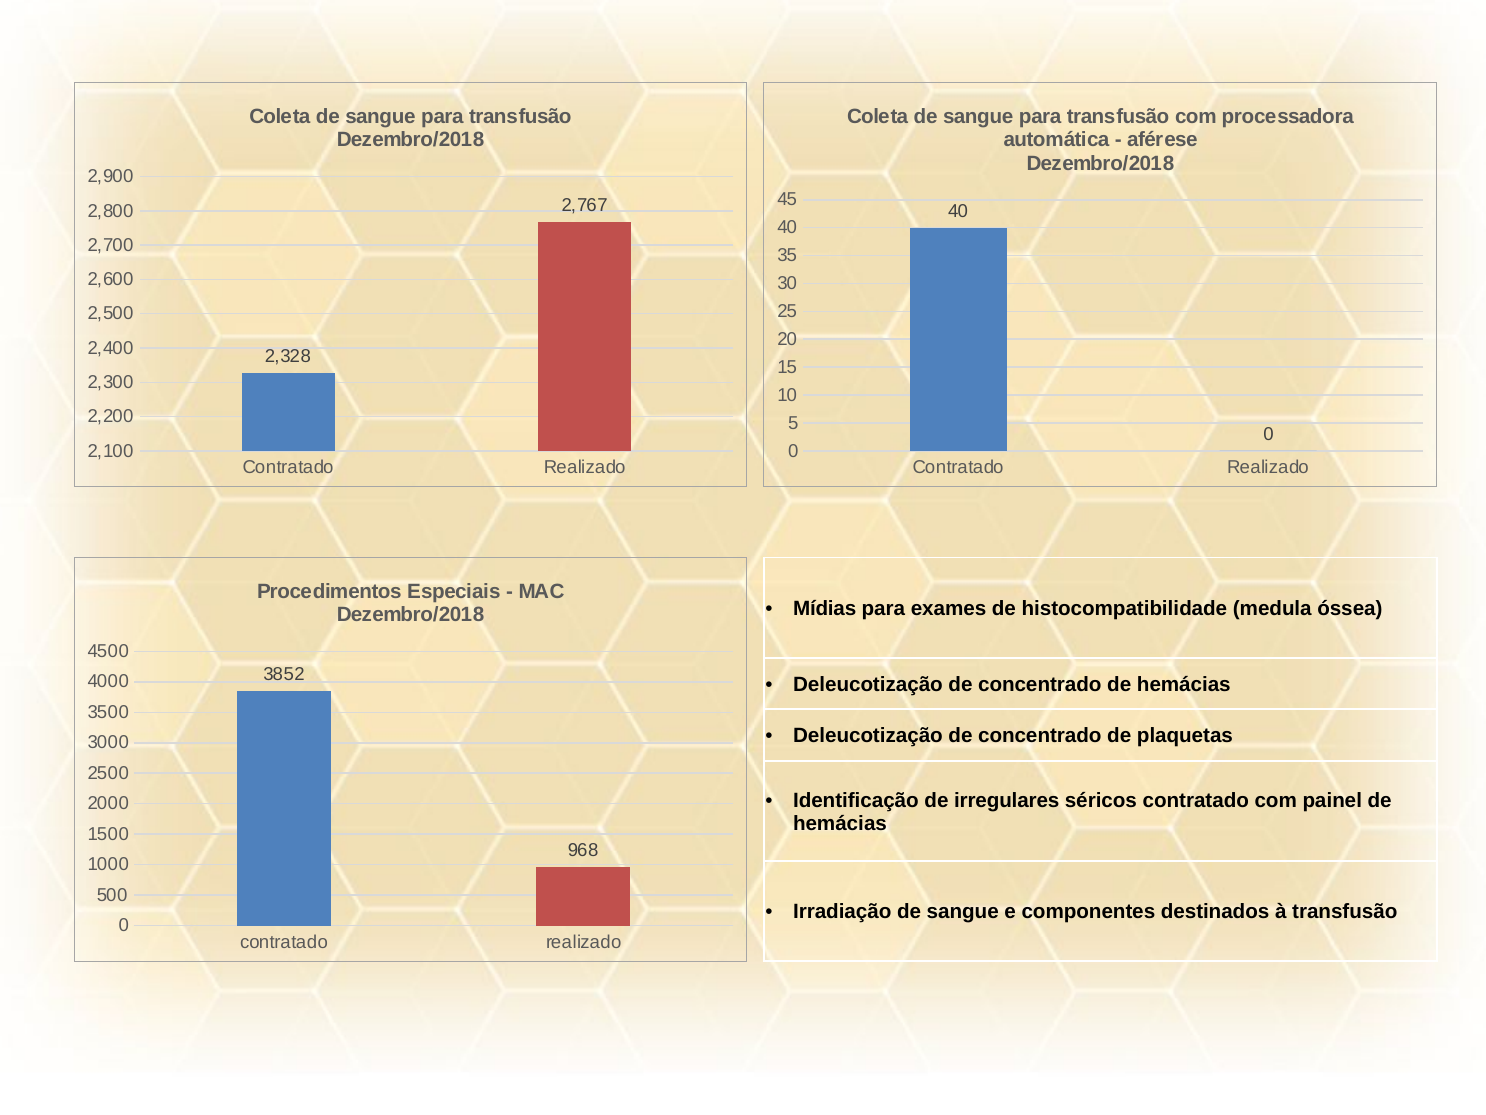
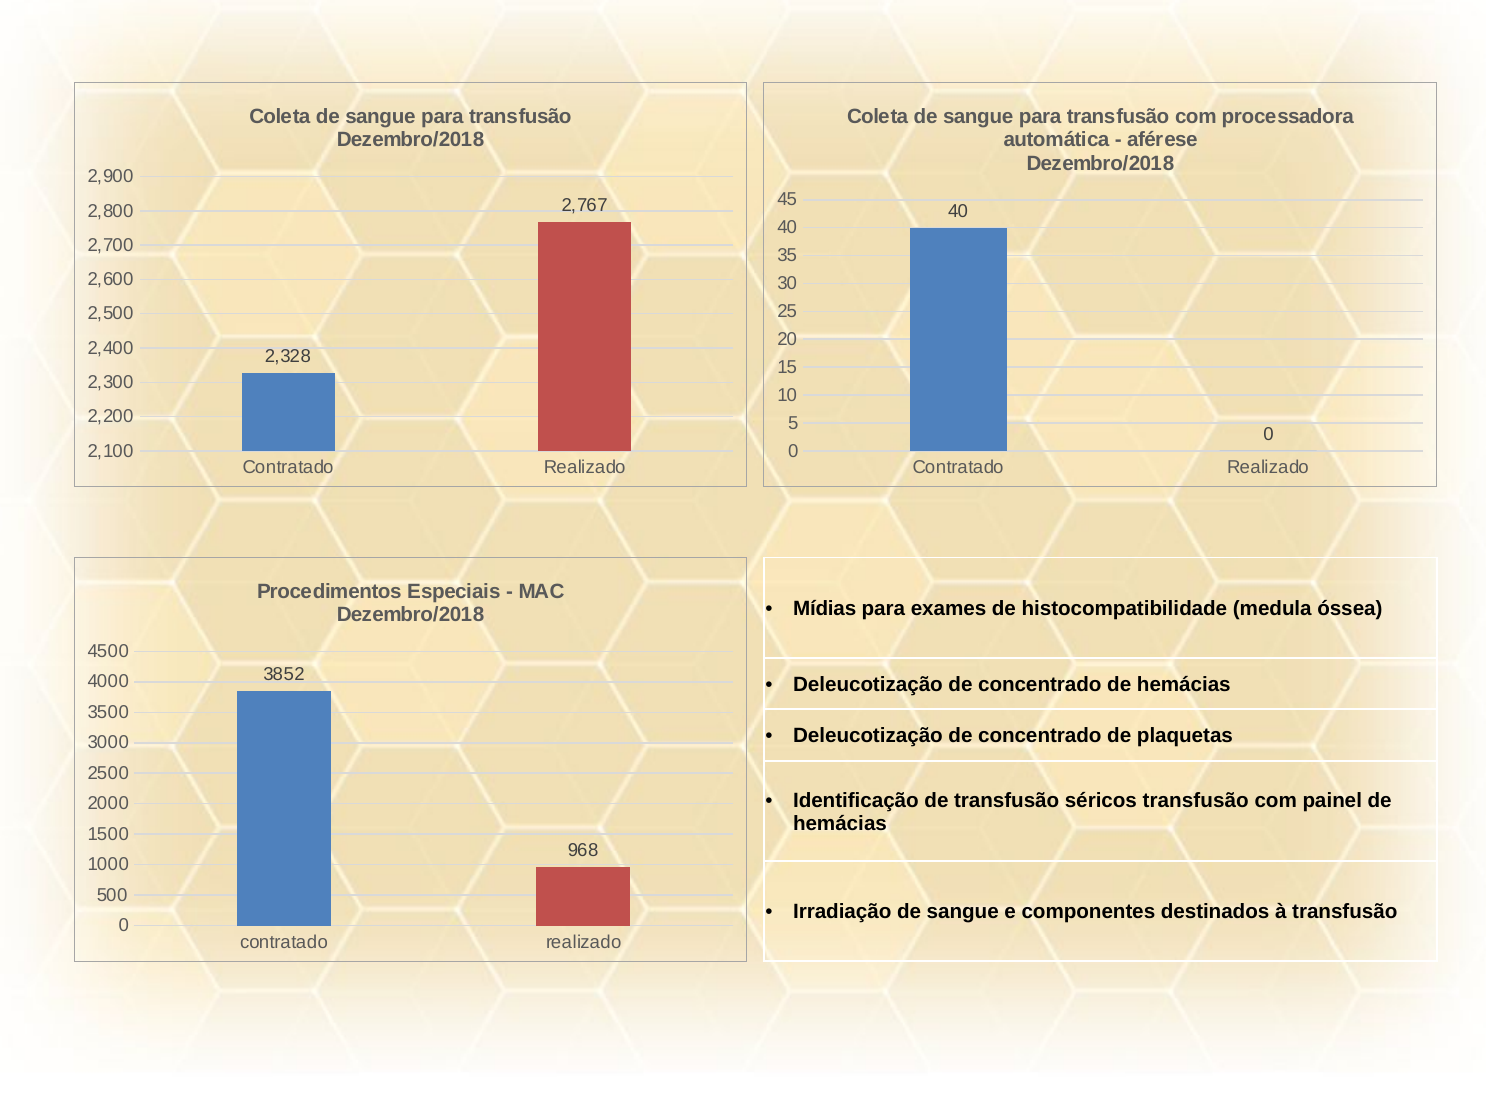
de irregulares: irregulares -> transfusão
séricos contratado: contratado -> transfusão
